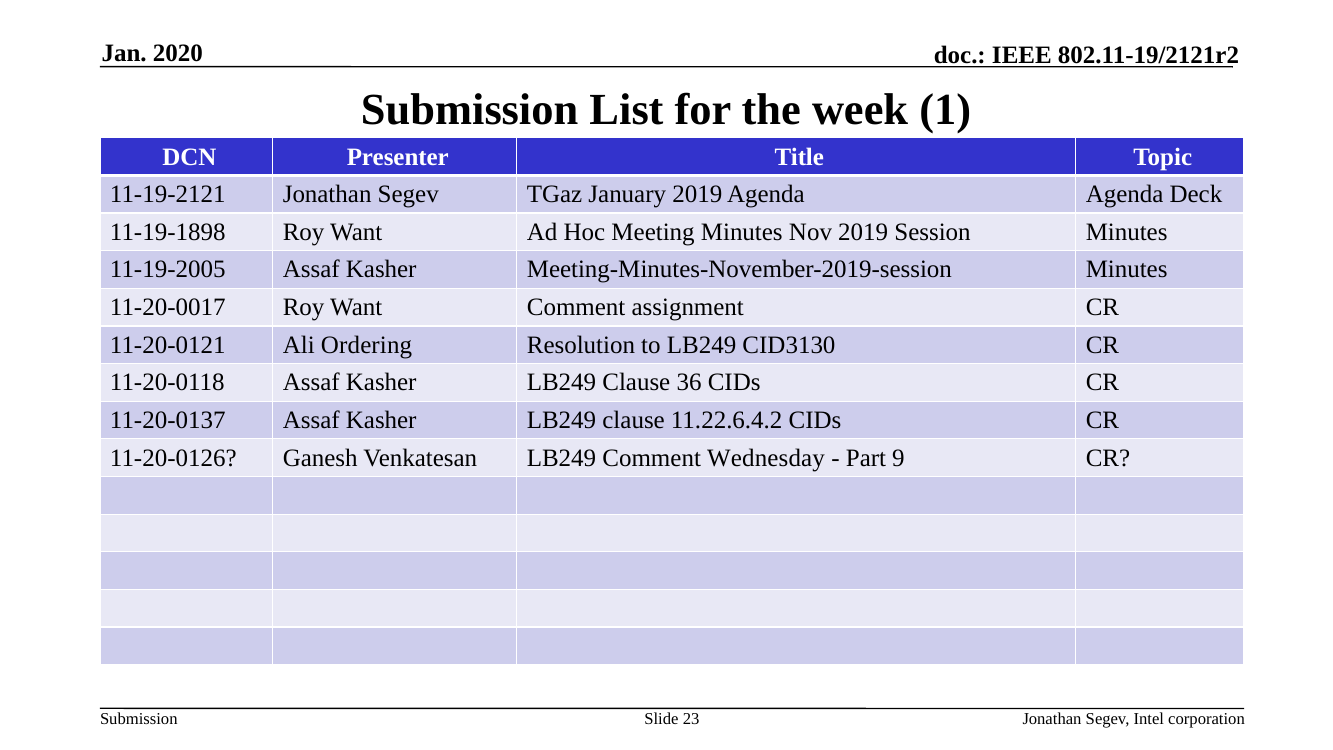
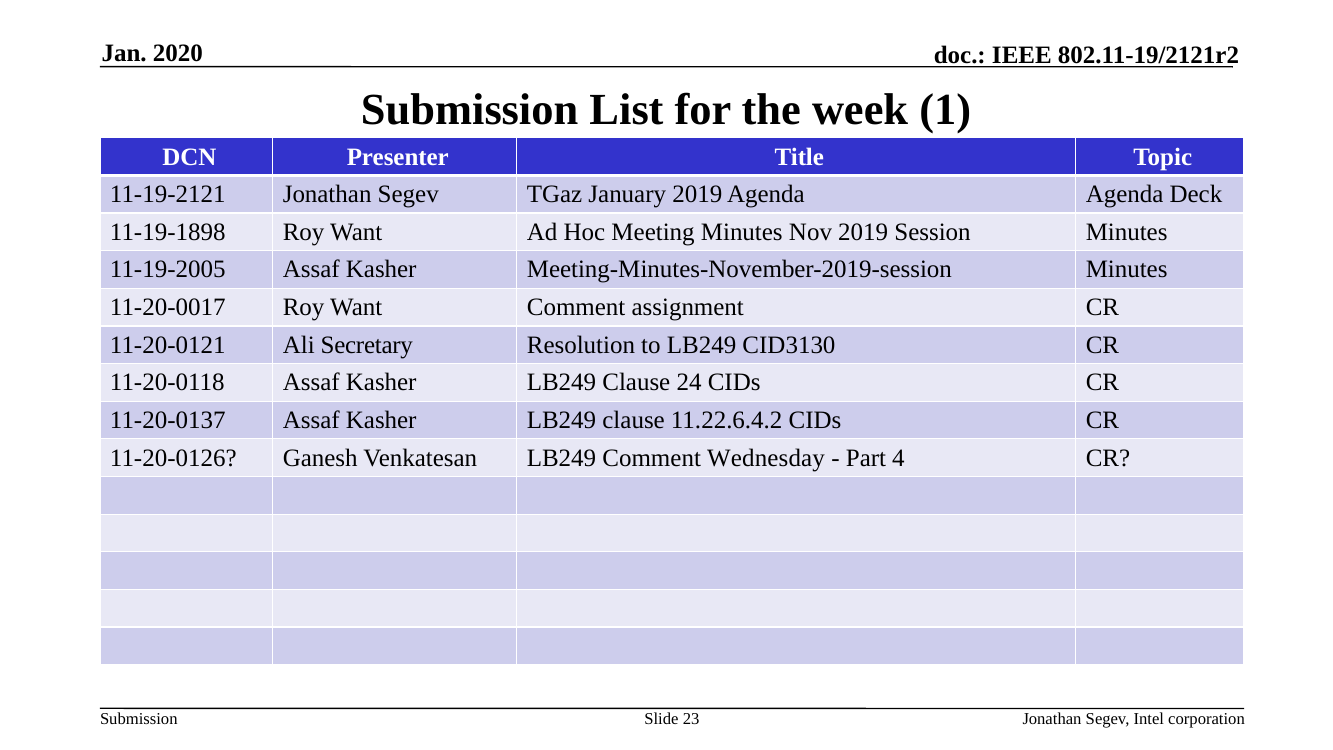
Ordering: Ordering -> Secretary
36: 36 -> 24
9: 9 -> 4
